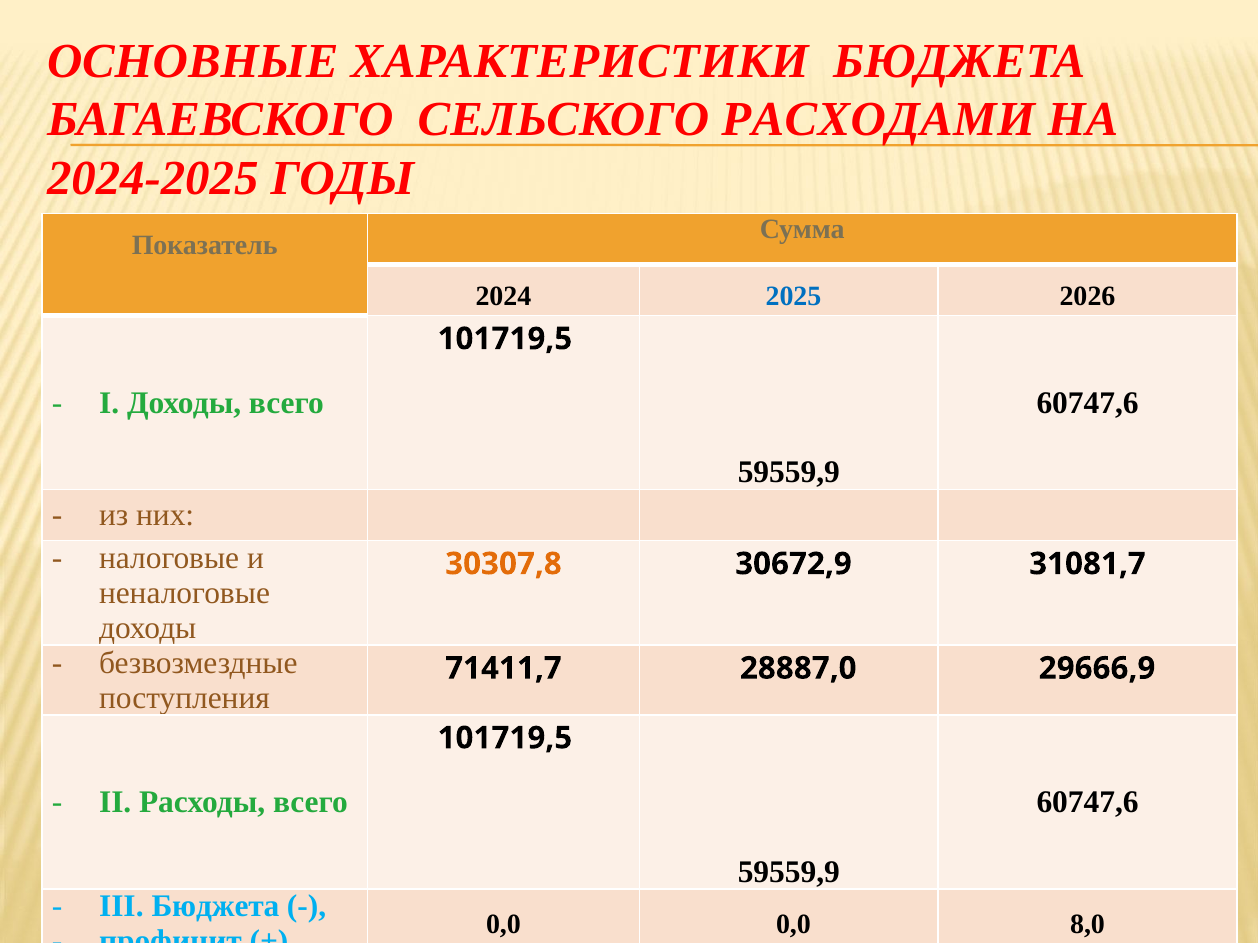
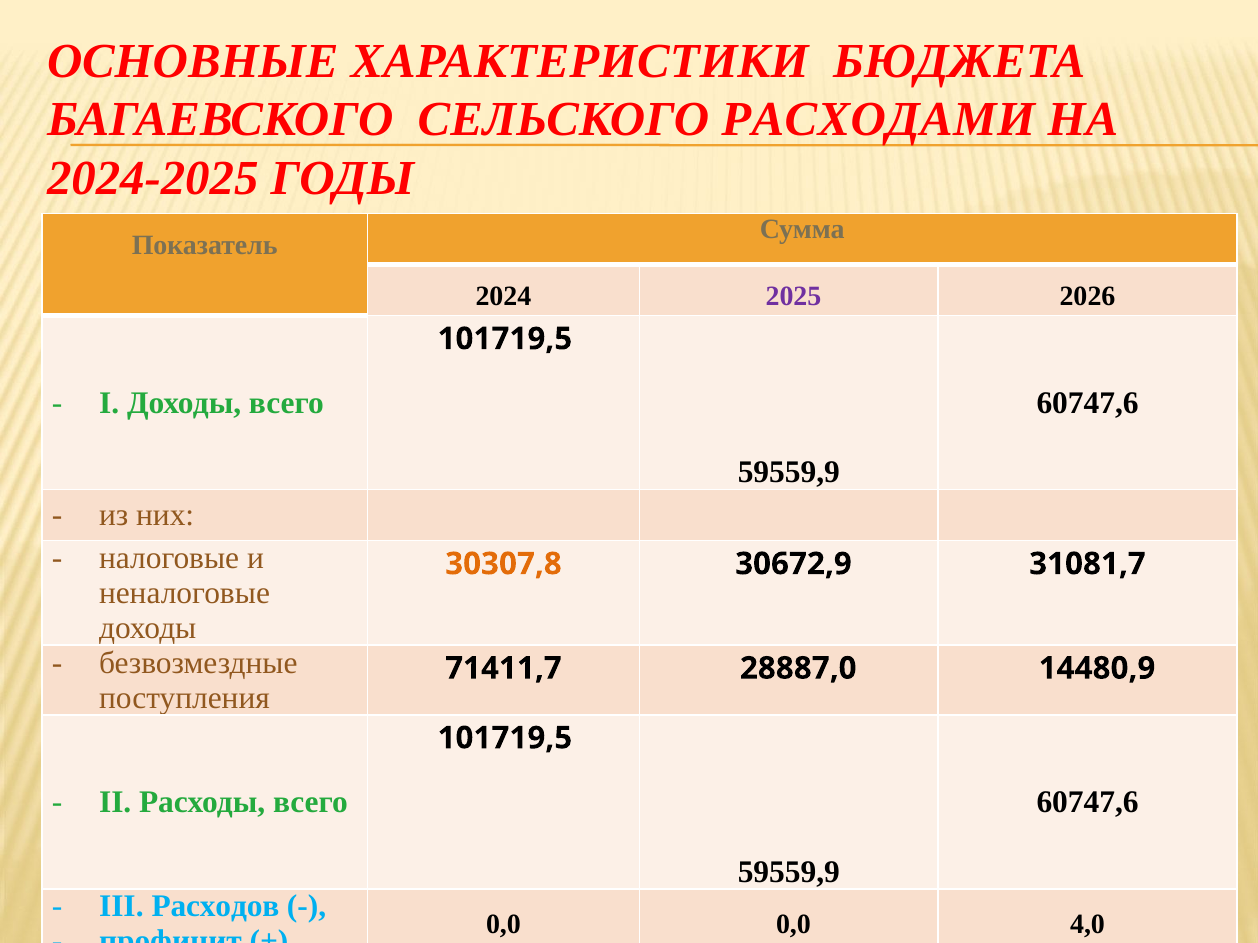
2025 colour: blue -> purple
29666,9: 29666,9 -> 14480,9
III Бюджета: Бюджета -> Расходов
8,0: 8,0 -> 4,0
